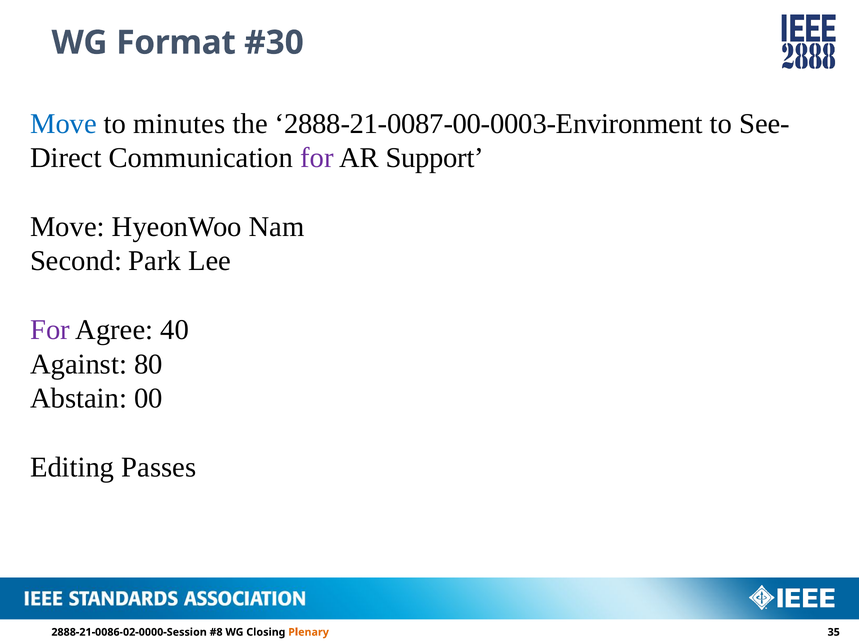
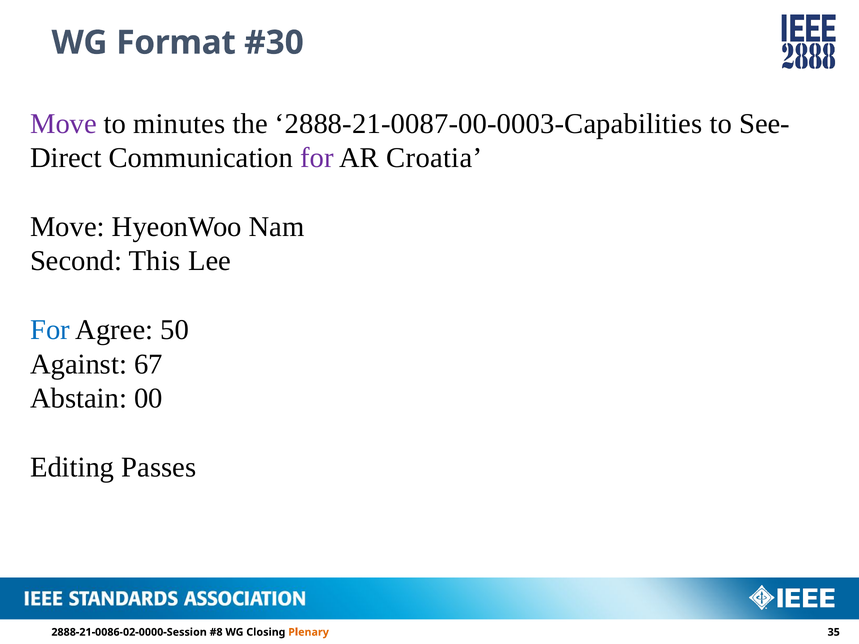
Move at (63, 124) colour: blue -> purple
2888-21-0087-00-0003-Environment: 2888-21-0087-00-0003-Environment -> 2888-21-0087-00-0003-Capabilities
Support: Support -> Croatia
Park: Park -> This
For at (50, 330) colour: purple -> blue
40: 40 -> 50
80: 80 -> 67
